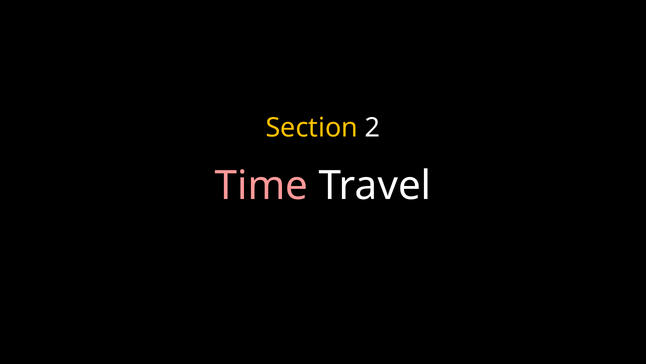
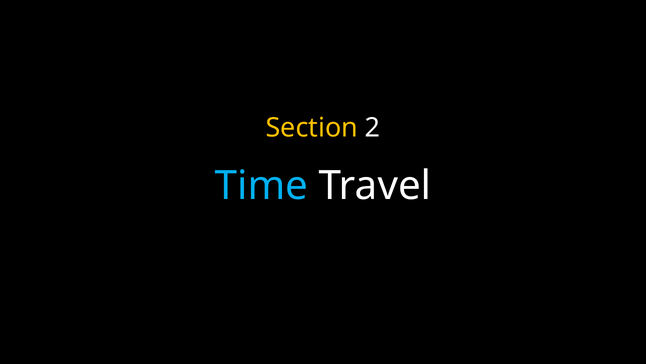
Time colour: pink -> light blue
